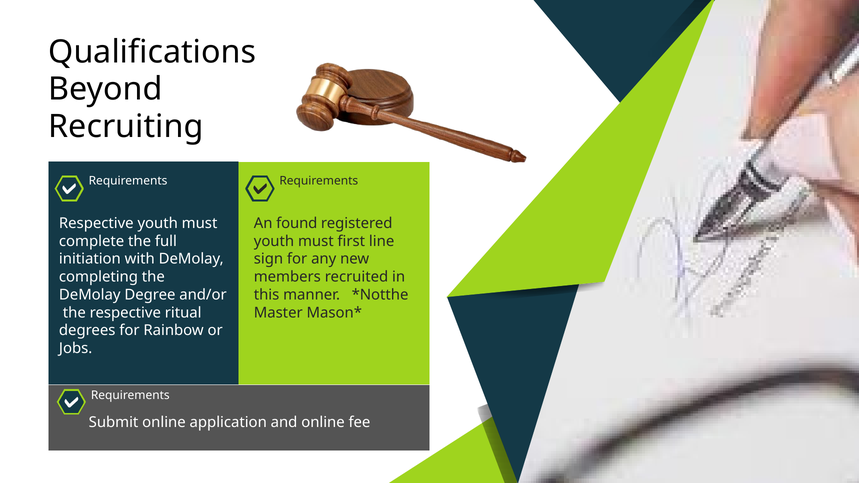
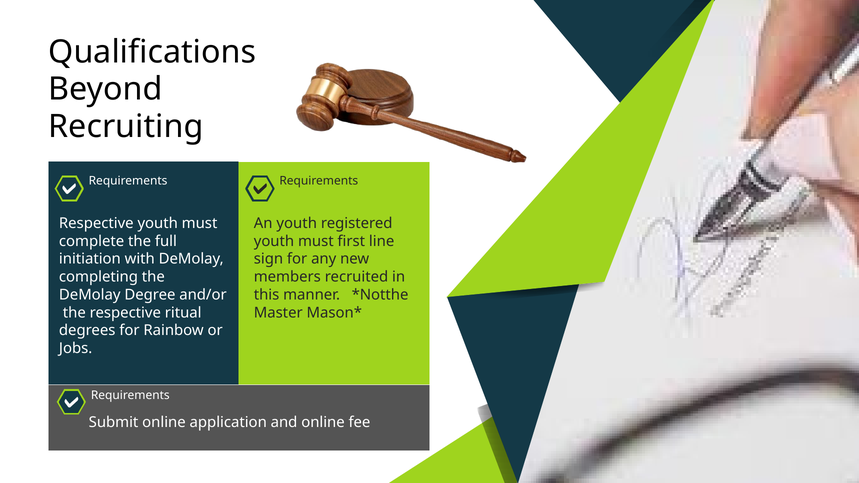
An found: found -> youth
